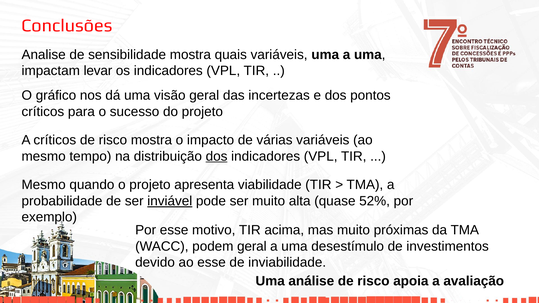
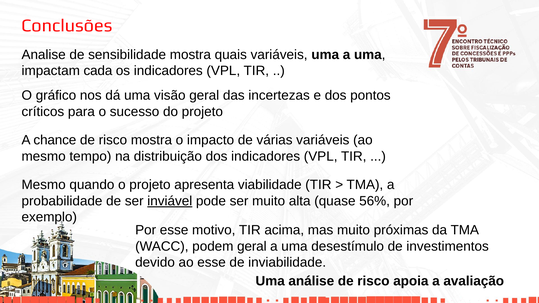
levar: levar -> cada
A críticos: críticos -> chance
dos at (217, 156) underline: present -> none
52%: 52% -> 56%
